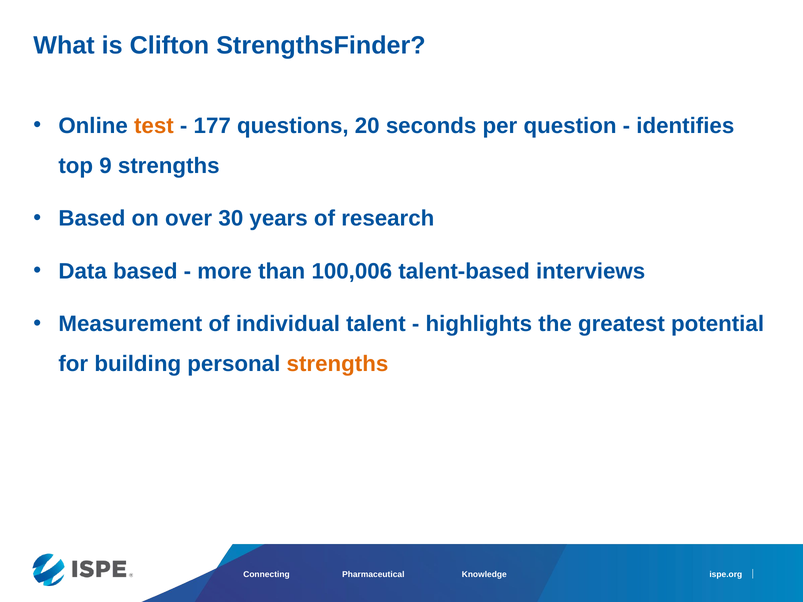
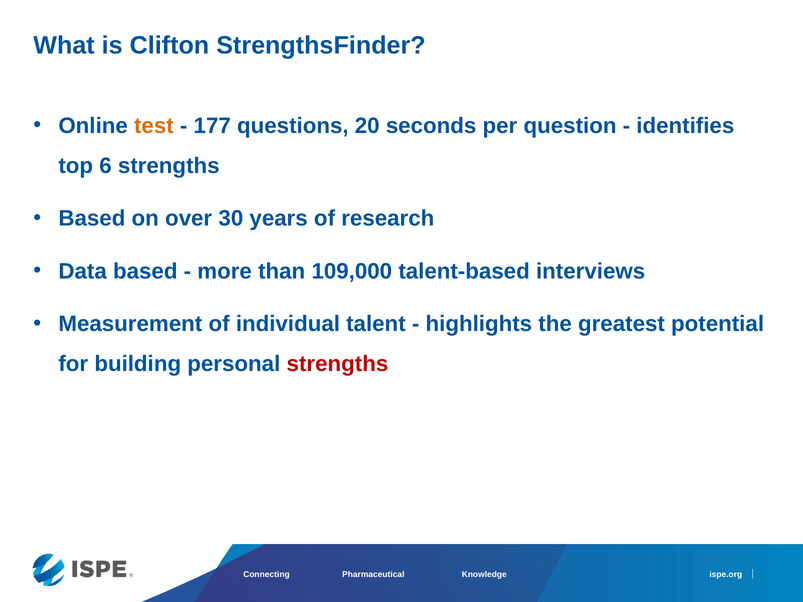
9: 9 -> 6
100,006: 100,006 -> 109,000
strengths at (337, 364) colour: orange -> red
